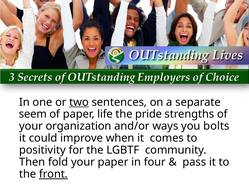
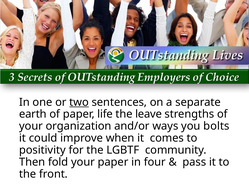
seem: seem -> earth
pride: pride -> leave
front underline: present -> none
